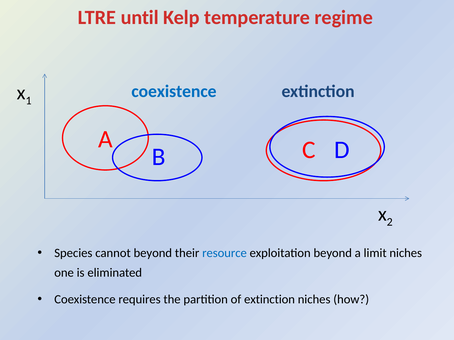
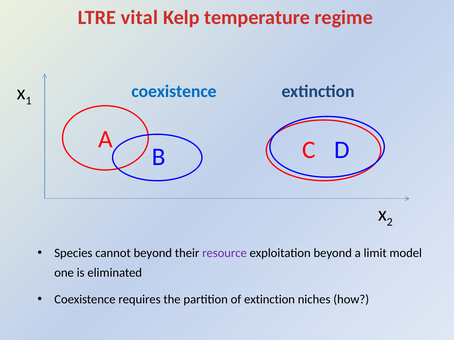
until: until -> vital
resource colour: blue -> purple
limit niches: niches -> model
